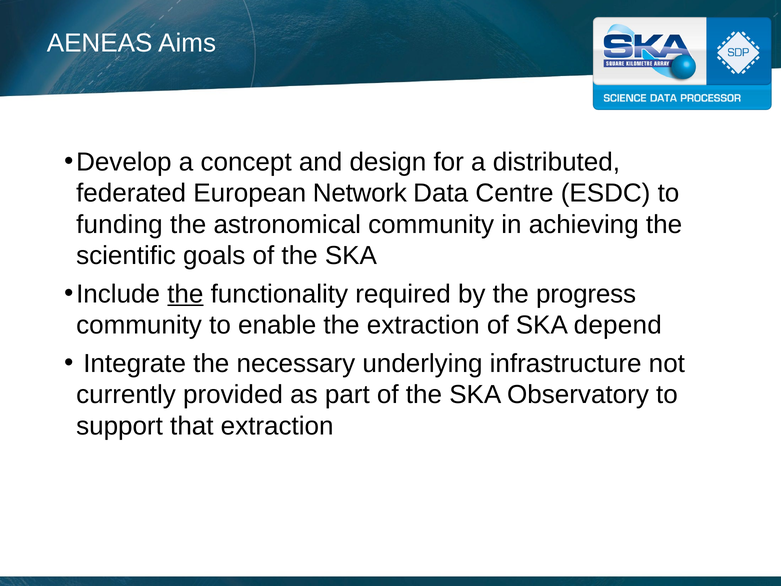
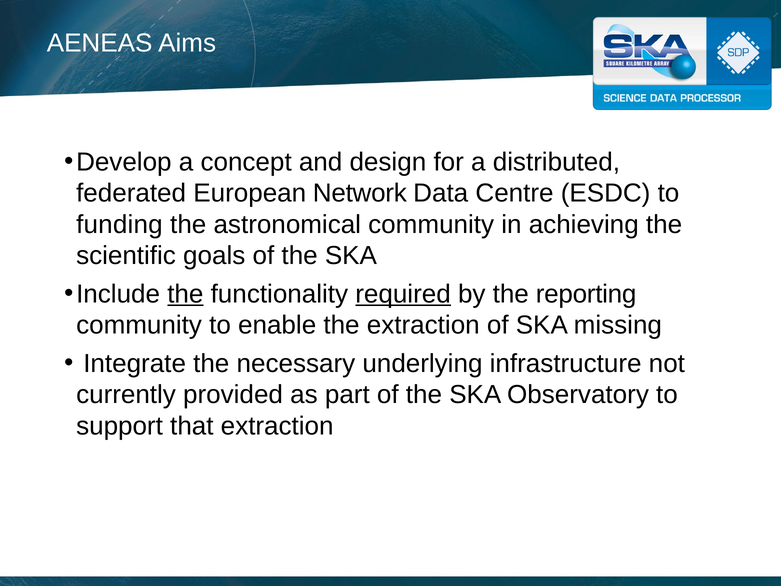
required underline: none -> present
progress: progress -> reporting
depend: depend -> missing
